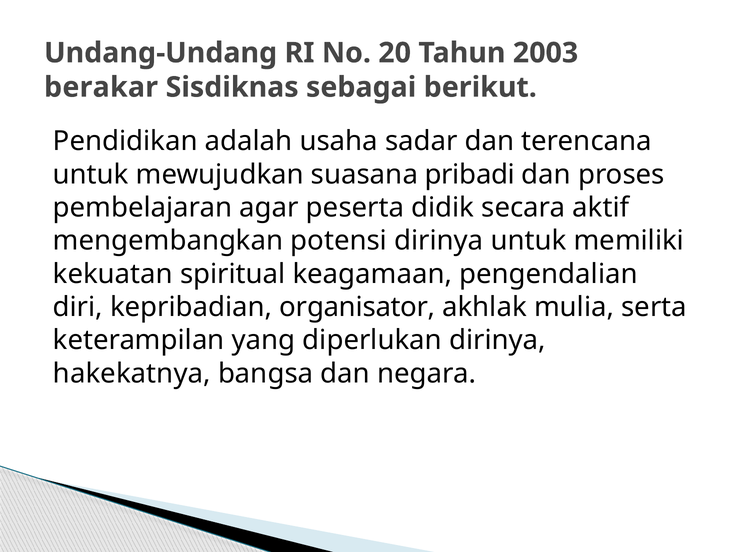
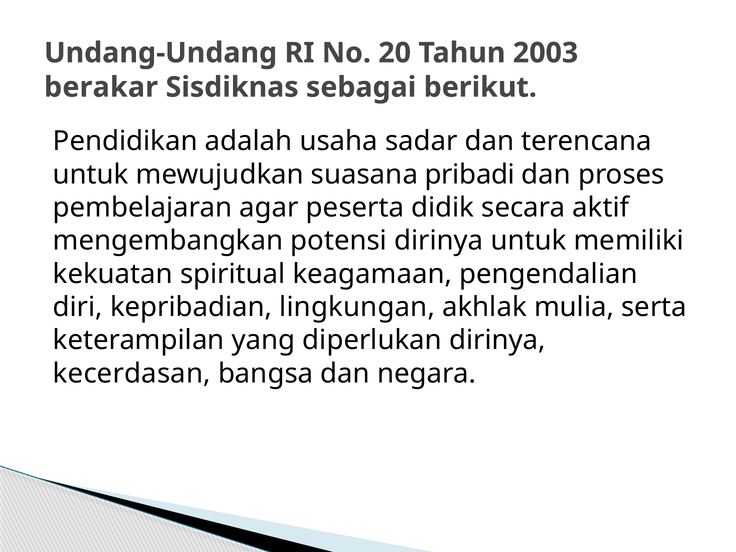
organisator: organisator -> lingkungan
hakekatnya: hakekatnya -> kecerdasan
